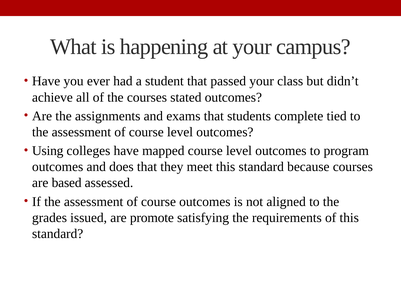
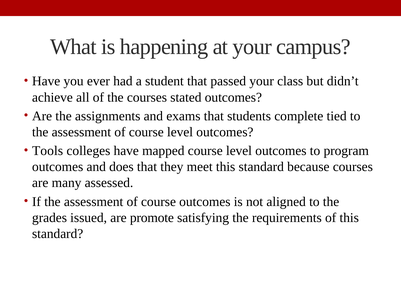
Using: Using -> Tools
based: based -> many
